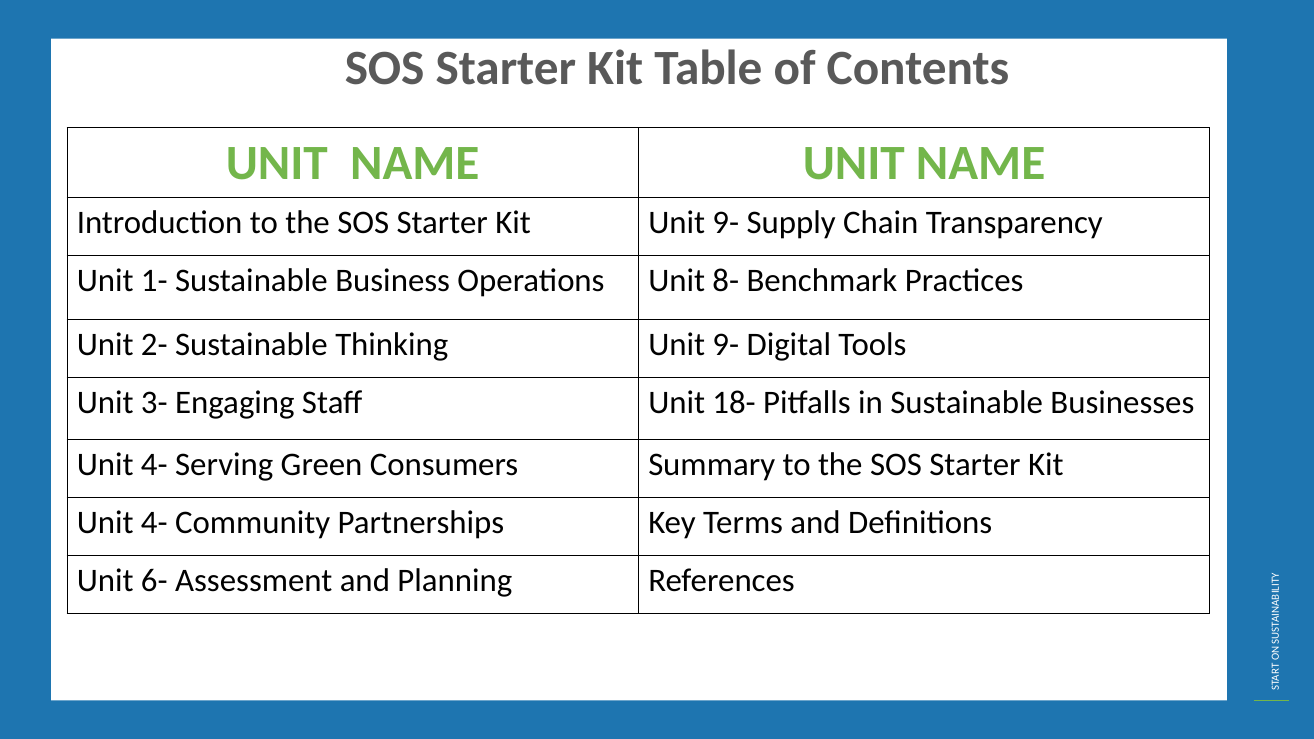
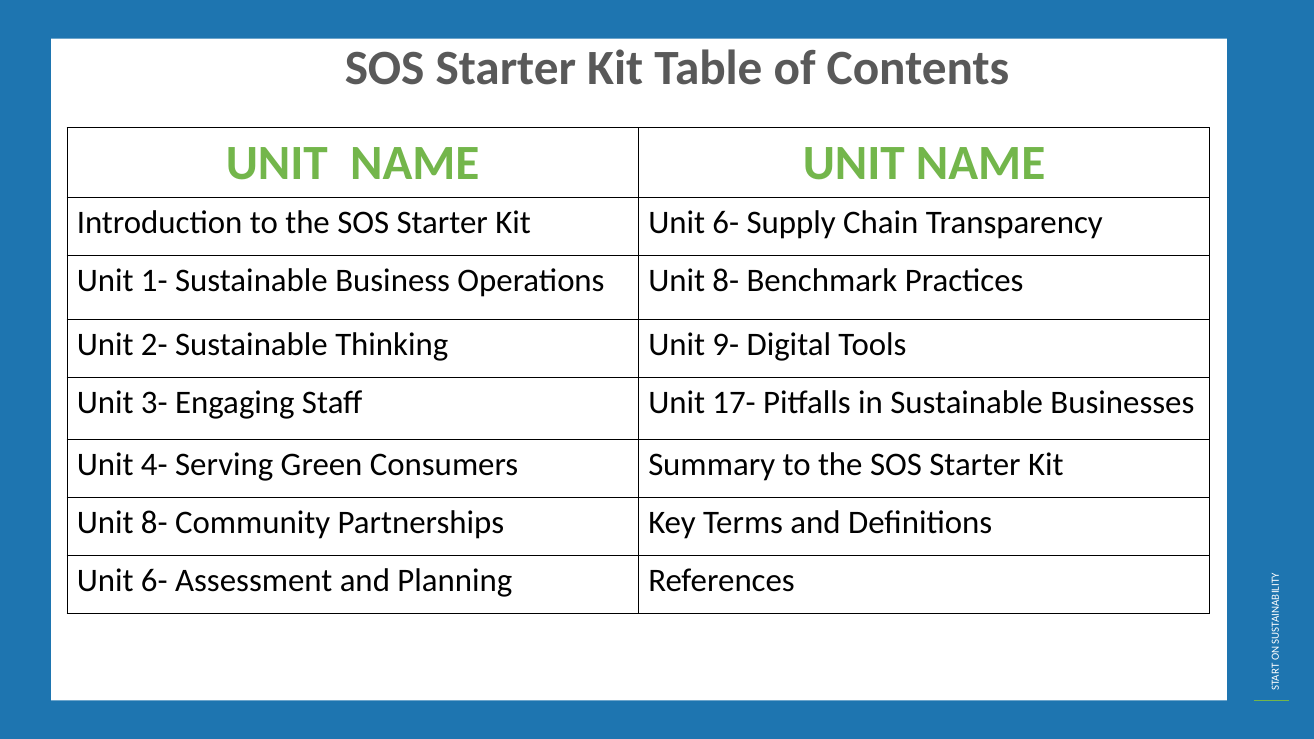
Kit Unit 9-: 9- -> 6-
18-: 18- -> 17-
4- at (154, 523): 4- -> 8-
